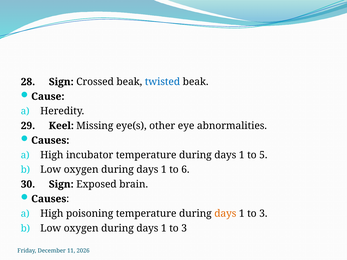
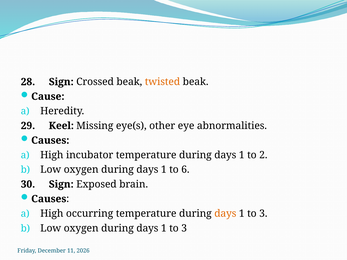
twisted colour: blue -> orange
5: 5 -> 2
poisoning: poisoning -> occurring
